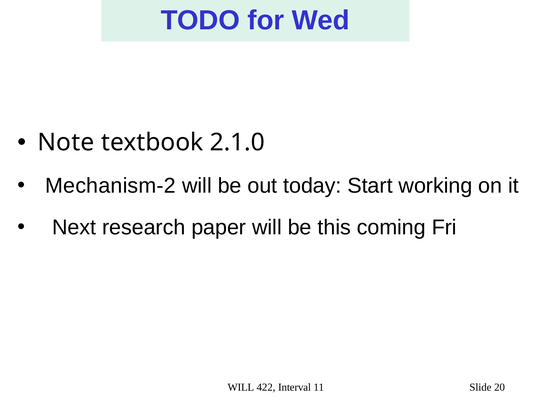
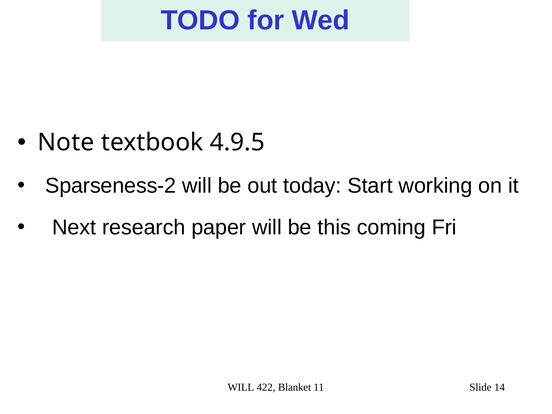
2.1.0: 2.1.0 -> 4.9.5
Mechanism-2: Mechanism-2 -> Sparseness-2
Interval: Interval -> Blanket
20: 20 -> 14
